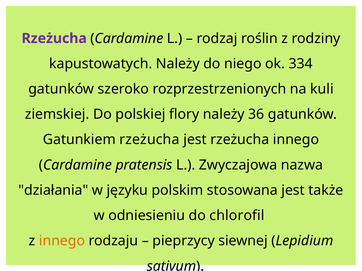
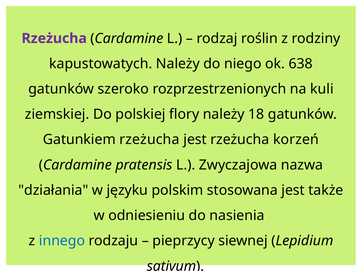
334: 334 -> 638
36: 36 -> 18
rzeżucha innego: innego -> korzeń
chlorofil: chlorofil -> nasienia
innego at (62, 241) colour: orange -> blue
